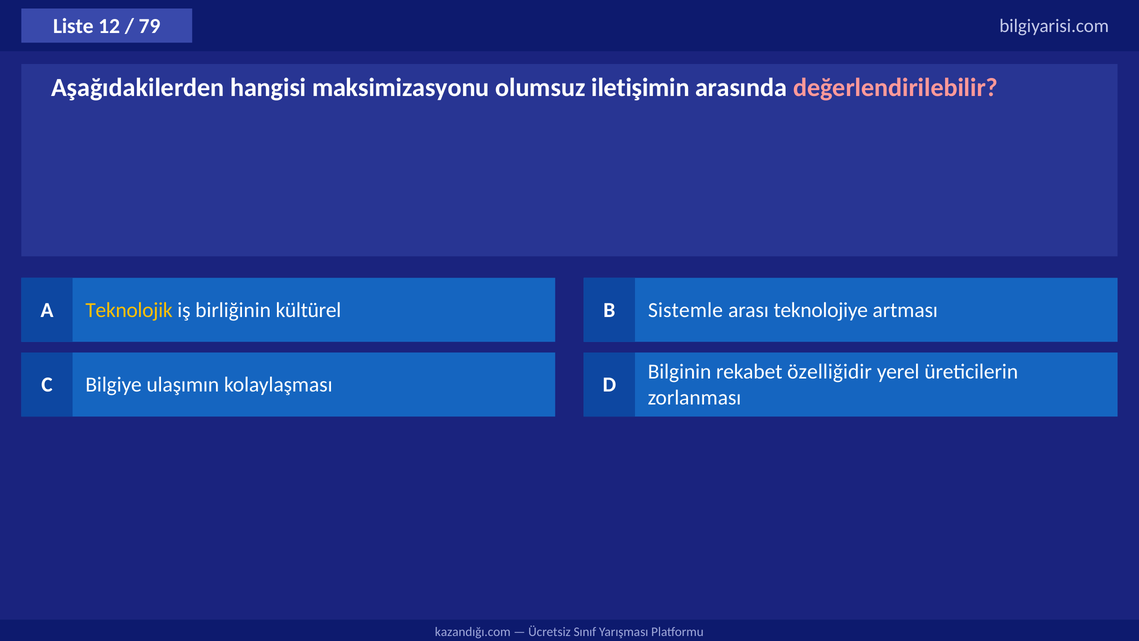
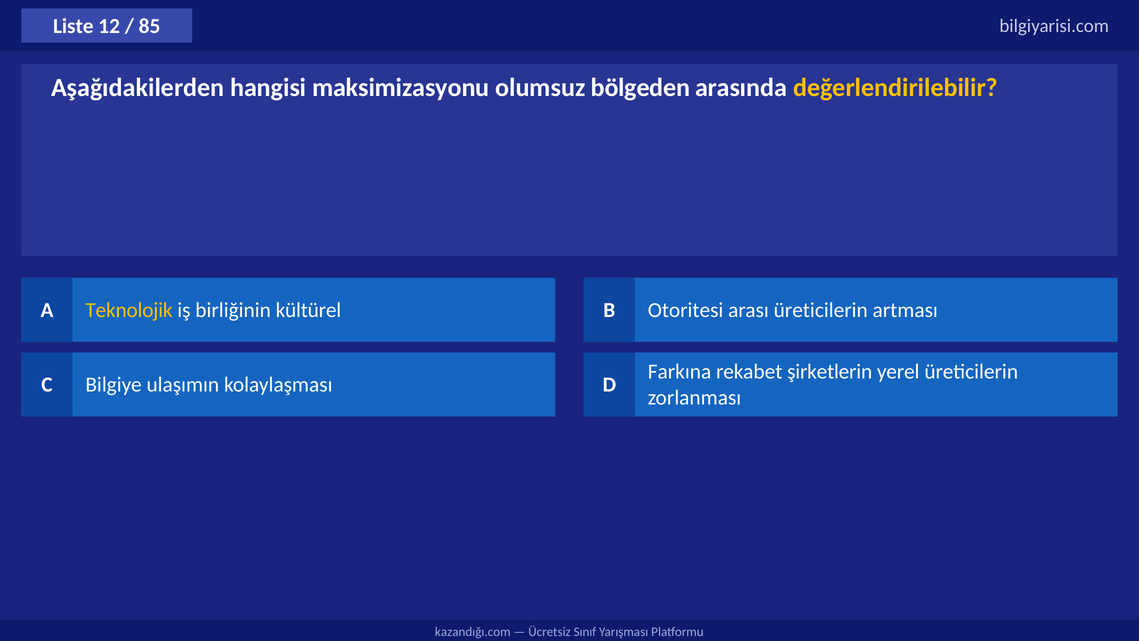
79: 79 -> 85
iletişimin: iletişimin -> bölgeden
değerlendirilebilir colour: pink -> yellow
Sistemle: Sistemle -> Otoritesi
arası teknolojiye: teknolojiye -> üreticilerin
Bilginin: Bilginin -> Farkına
özelliğidir: özelliğidir -> şirketlerin
